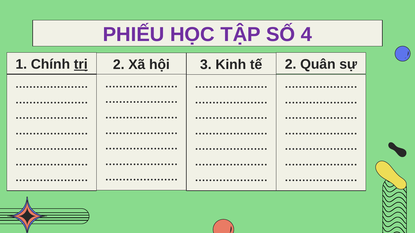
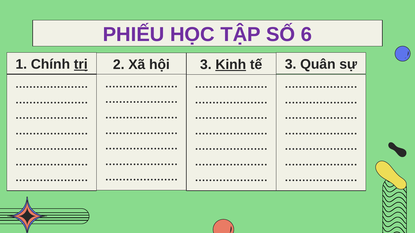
4: 4 -> 6
Kinh underline: none -> present
tế 2: 2 -> 3
